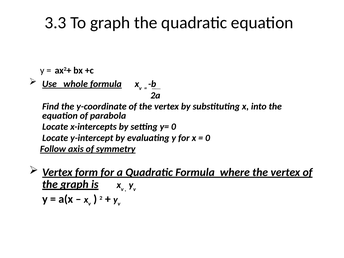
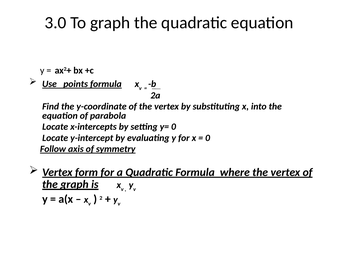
3.3: 3.3 -> 3.0
whole: whole -> points
